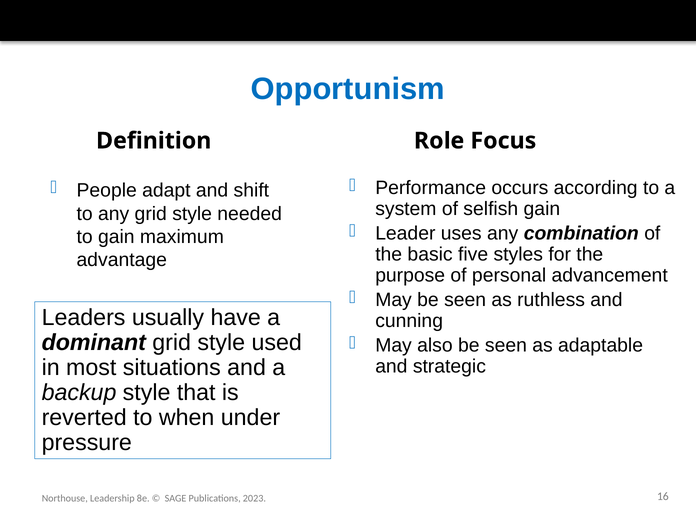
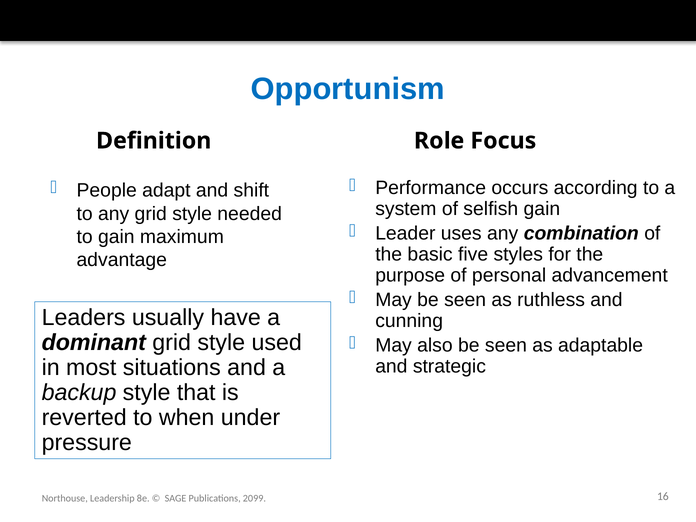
2023: 2023 -> 2099
